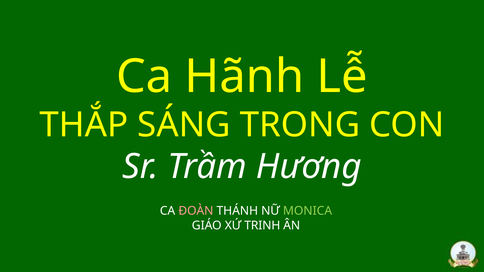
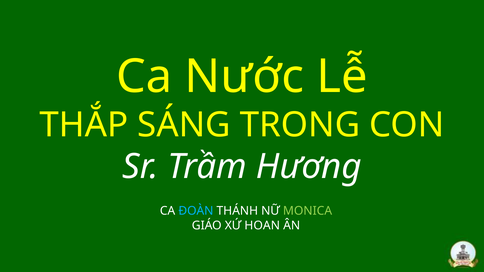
Hãnh: Hãnh -> Nước
ĐOÀN colour: pink -> light blue
TRINH: TRINH -> HOAN
